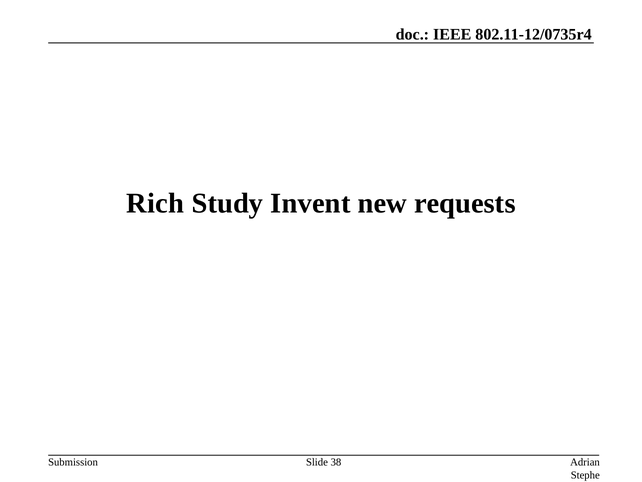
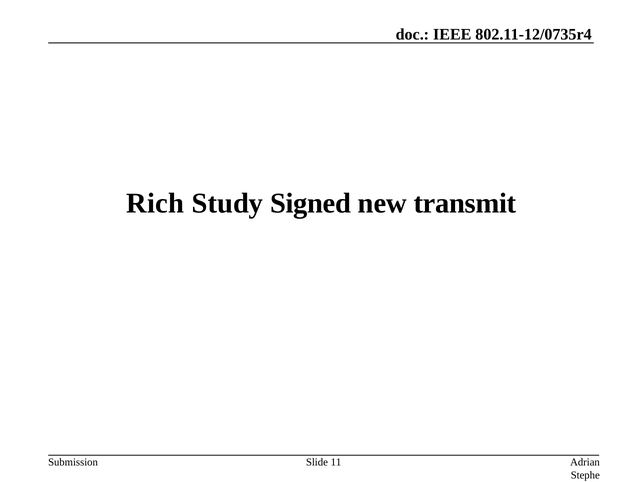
Invent: Invent -> Signed
requests: requests -> transmit
38: 38 -> 11
